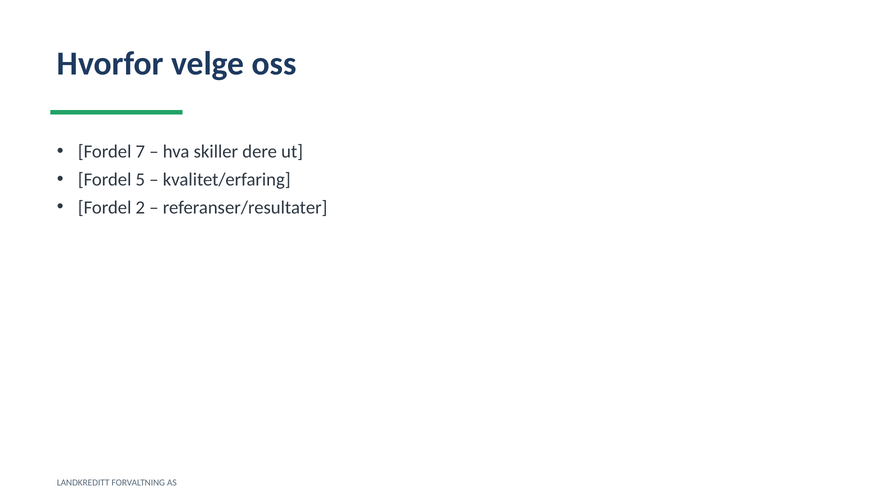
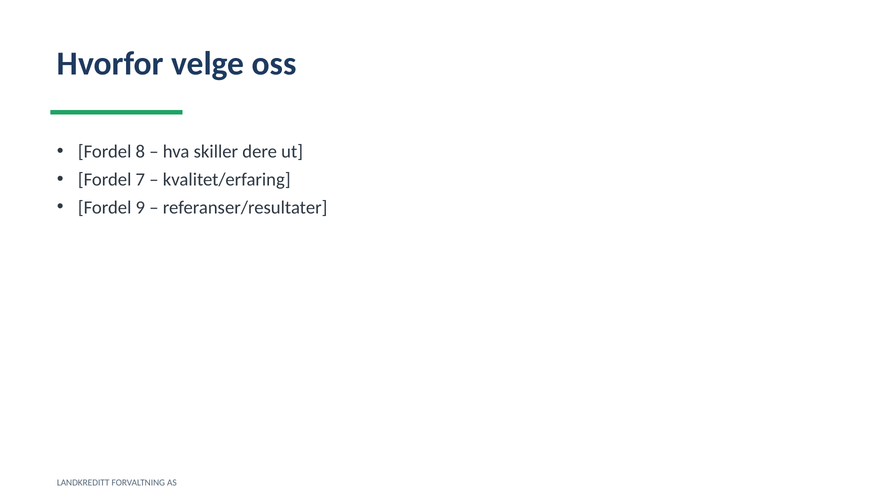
7: 7 -> 8
5: 5 -> 7
2: 2 -> 9
